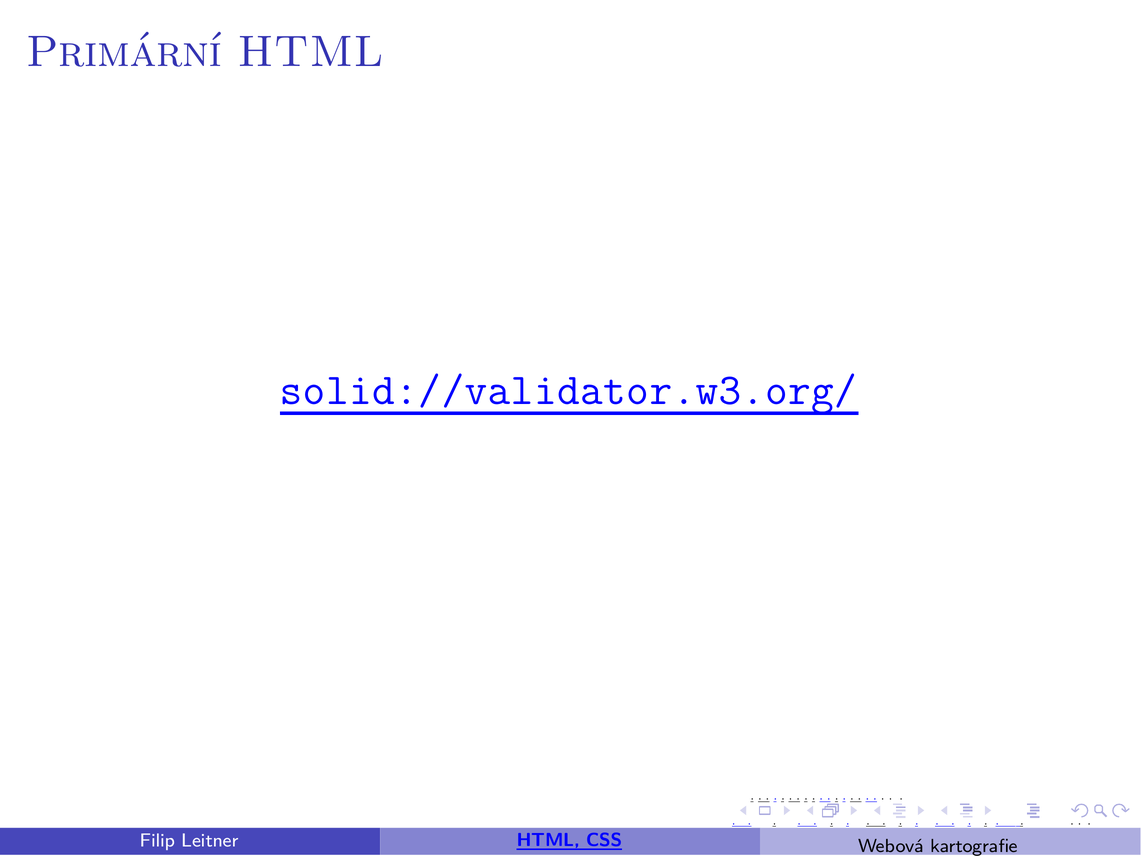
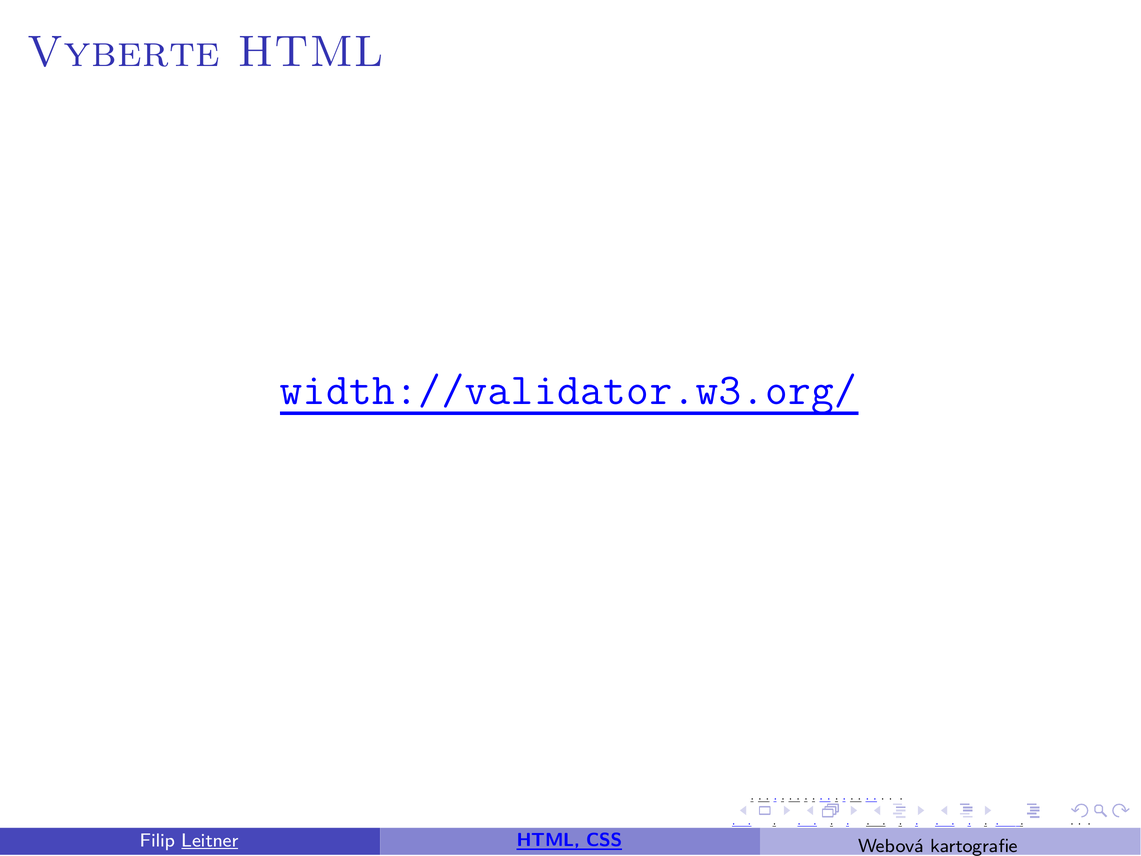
Primární: Primární -> Vyberte
solid://validator.w3.org/: solid://validator.w3.org/ -> width://validator.w3.org/
Leitner underline: none -> present
